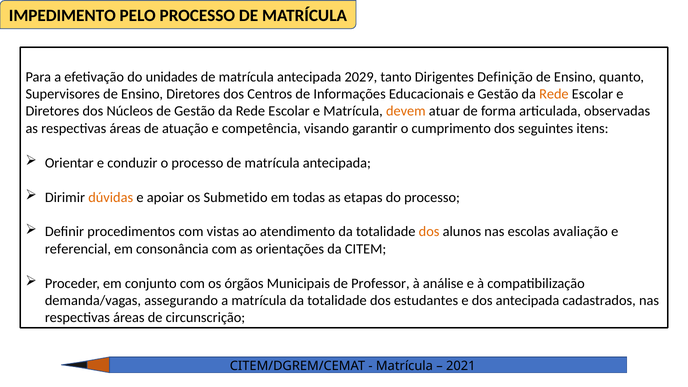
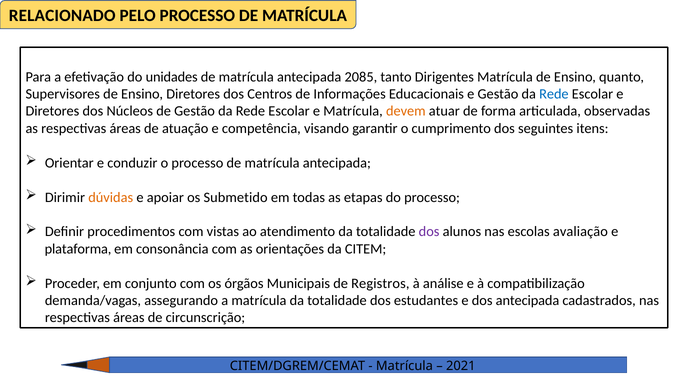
IMPEDIMENTO: IMPEDIMENTO -> RELACIONADO
2029: 2029 -> 2085
Dirigentes Definição: Definição -> Matrícula
Rede at (554, 94) colour: orange -> blue
dos at (429, 232) colour: orange -> purple
referencial: referencial -> plataforma
Professor: Professor -> Registros
